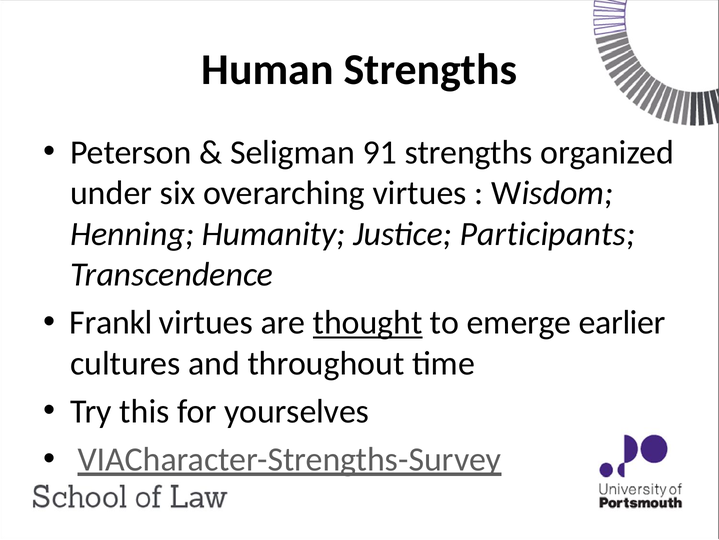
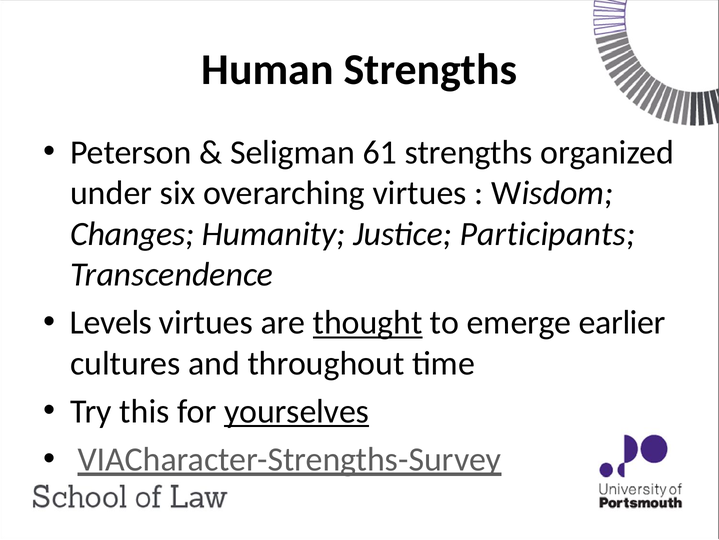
91: 91 -> 61
Henning: Henning -> Changes
Frankl: Frankl -> Levels
yourselves underline: none -> present
